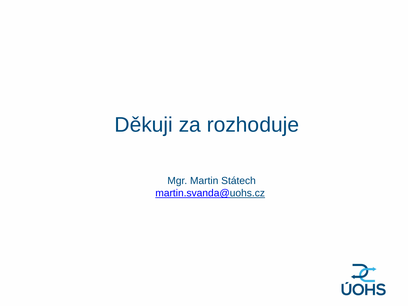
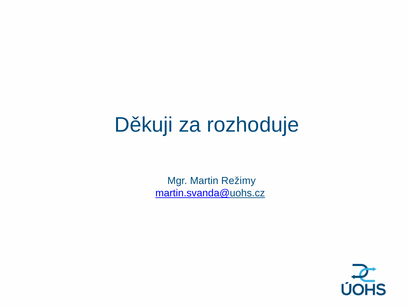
Státech: Státech -> Režimy
